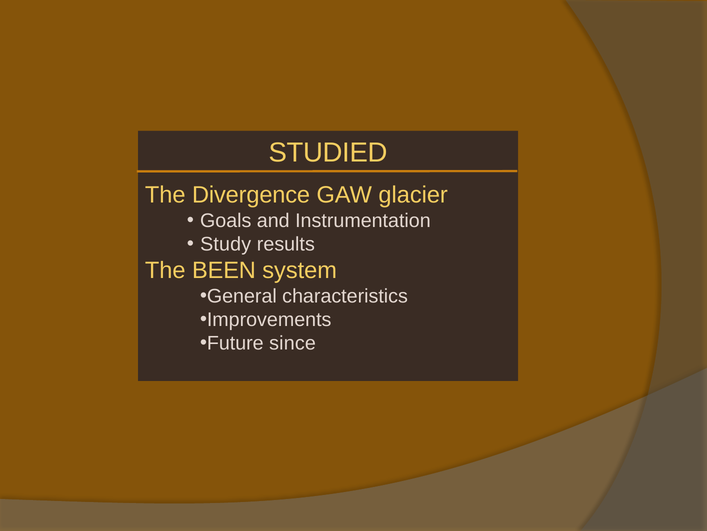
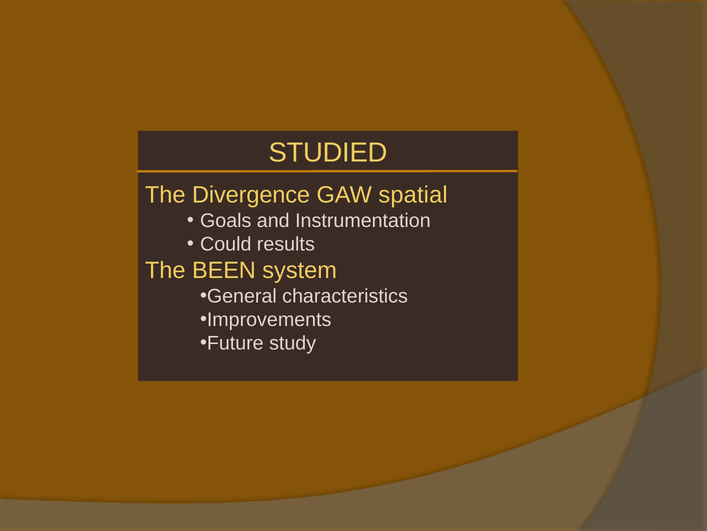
glacier: glacier -> spatial
Study: Study -> Could
since: since -> study
